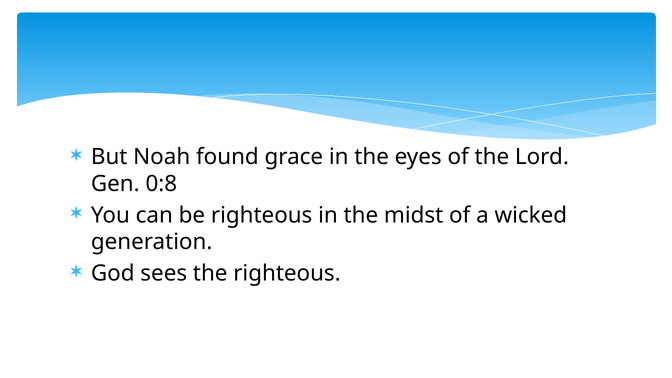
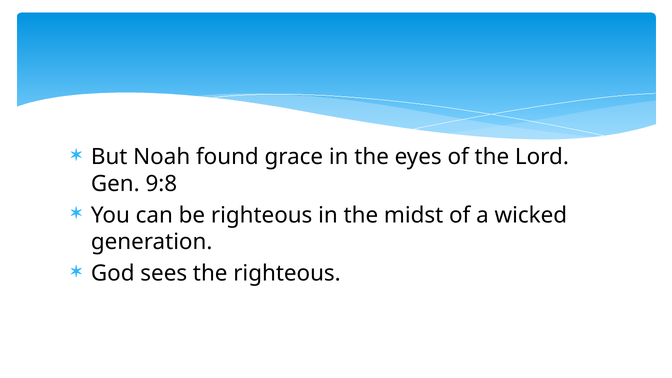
0:8: 0:8 -> 9:8
